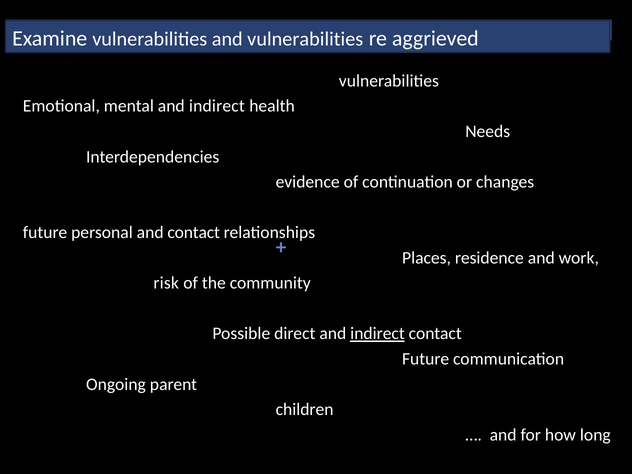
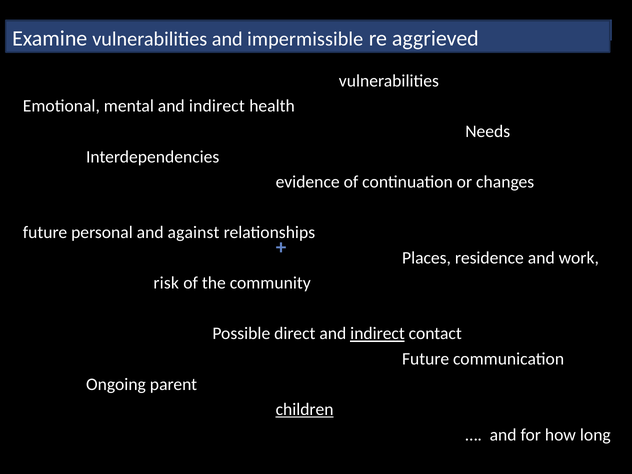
and vulnerabilities: vulnerabilities -> impermissible
and contact: contact -> against
children underline: none -> present
